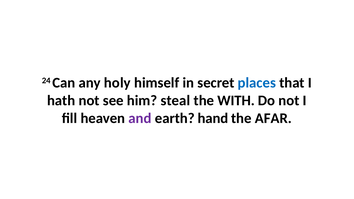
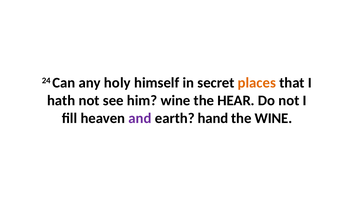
places colour: blue -> orange
him steal: steal -> wine
WITH: WITH -> HEAR
the AFAR: AFAR -> WINE
